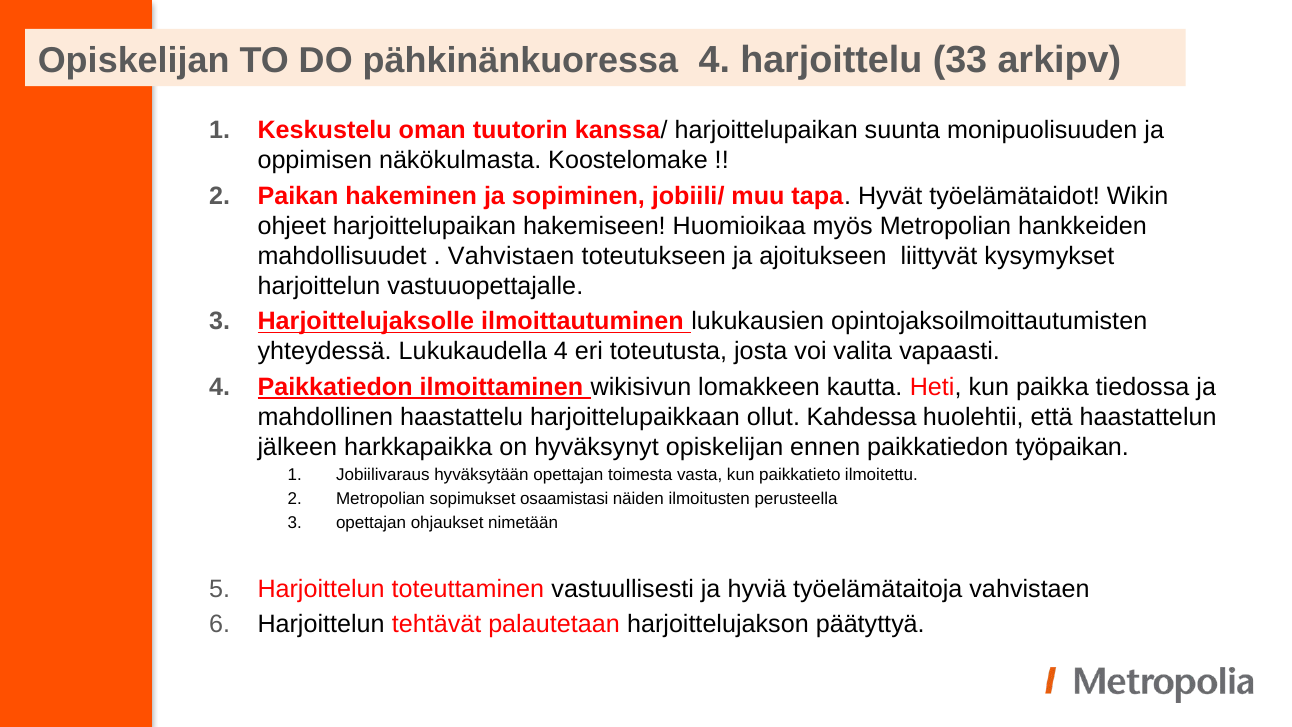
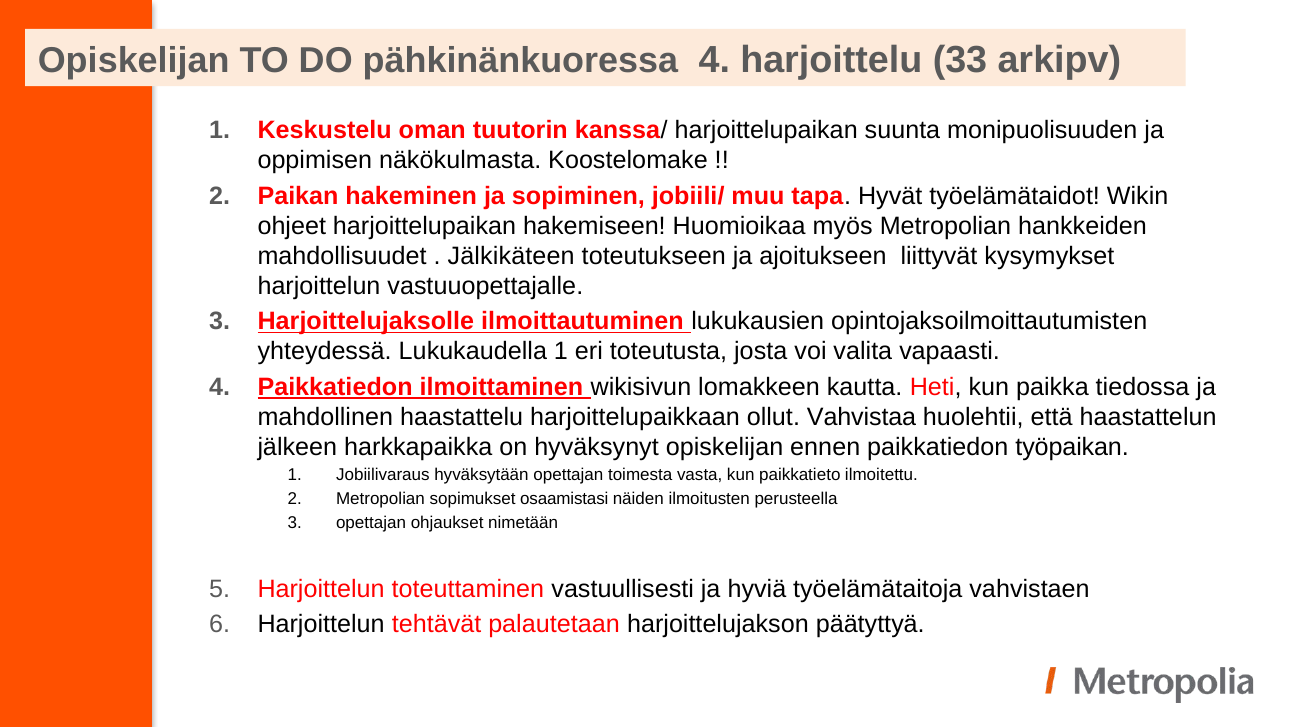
Vahvistaen at (511, 256): Vahvistaen -> Jälkikäteen
Lukukaudella 4: 4 -> 1
Kahdessa: Kahdessa -> Vahvistaa
